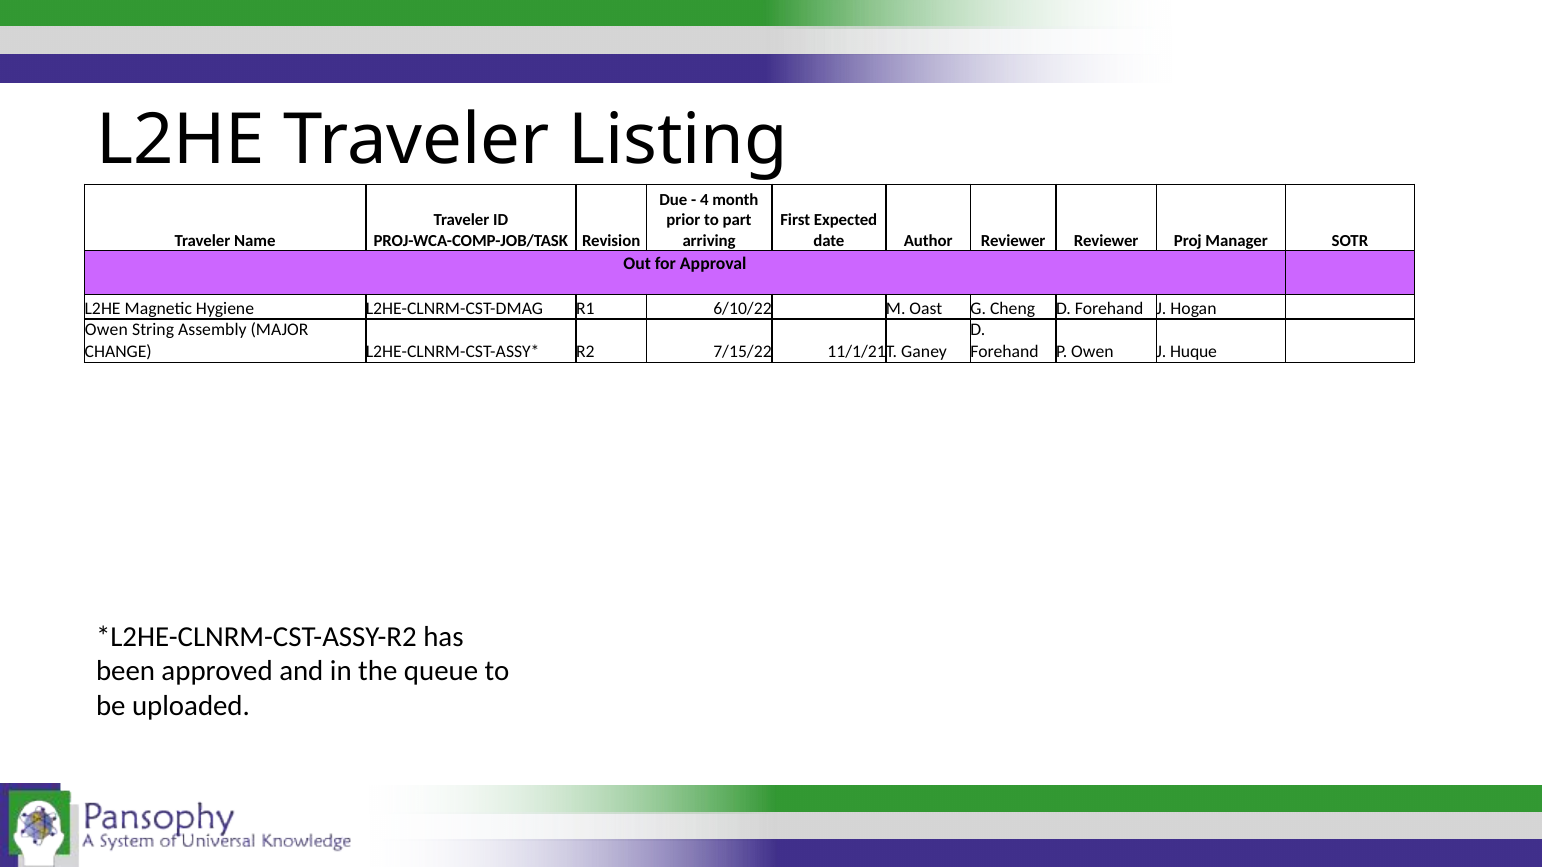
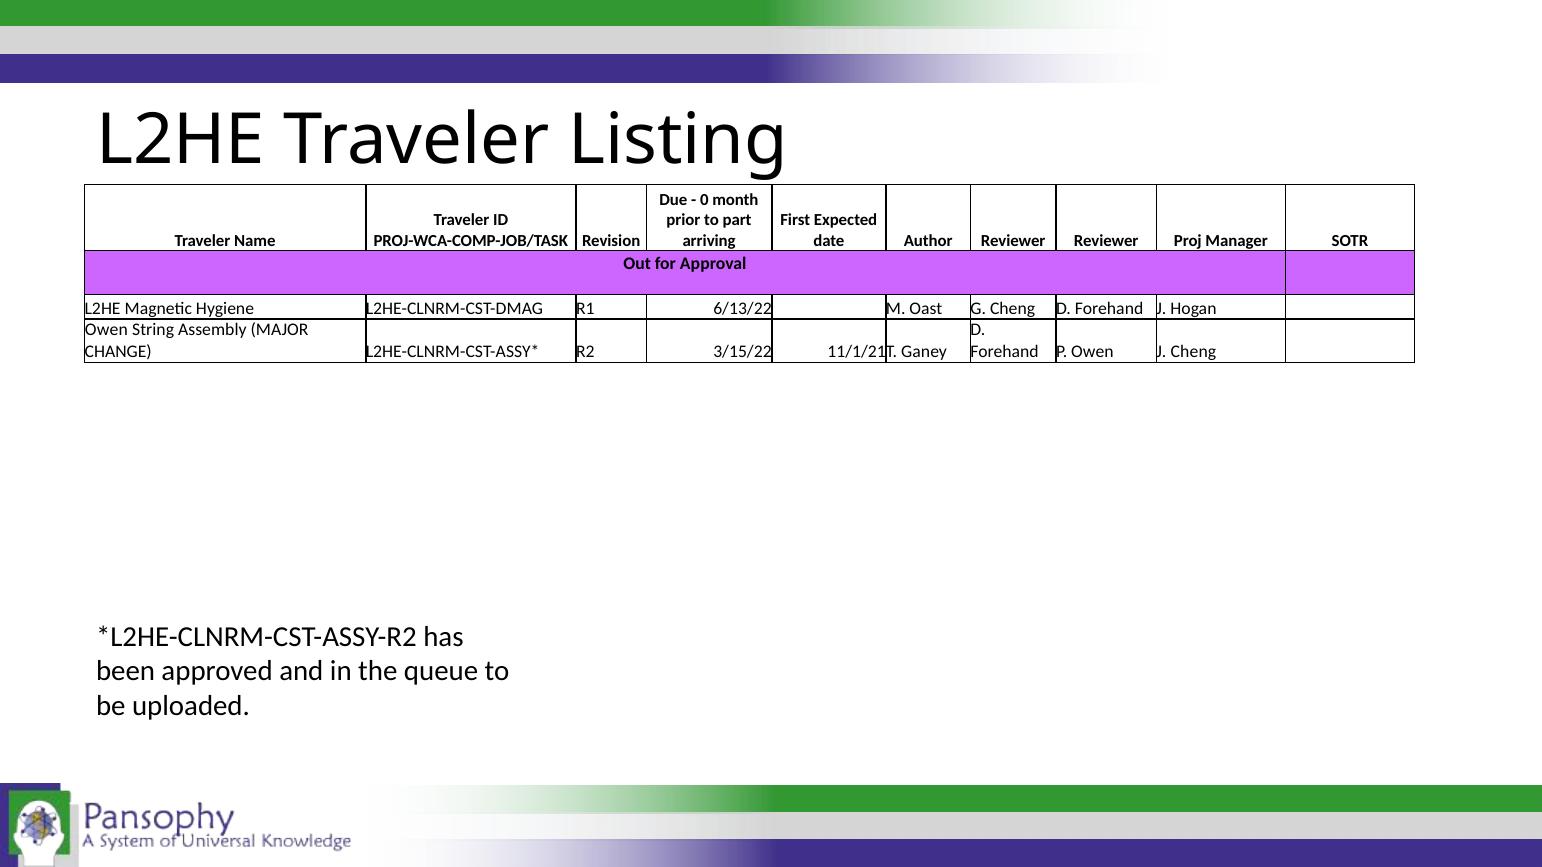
4: 4 -> 0
6/10/22: 6/10/22 -> 6/13/22
7/15/22: 7/15/22 -> 3/15/22
J Huque: Huque -> Cheng
